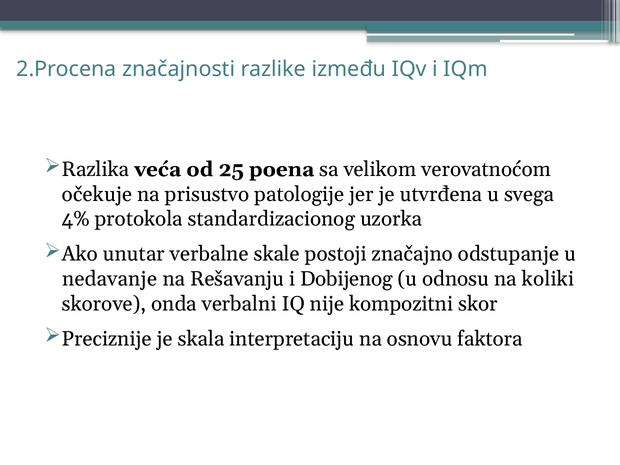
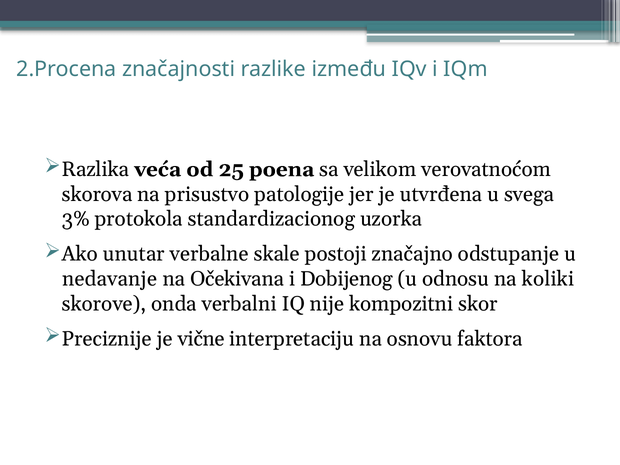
očekuje: očekuje -> skorova
4%: 4% -> 3%
Rešavanju: Rešavanju -> Očekivana
skala: skala -> vične
